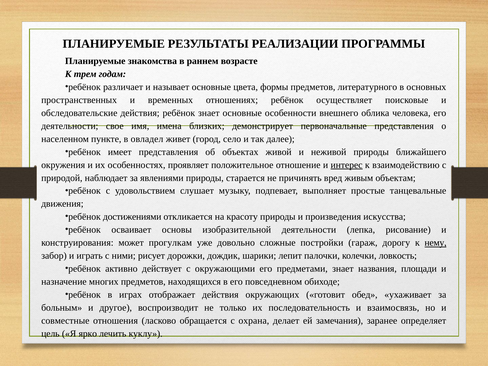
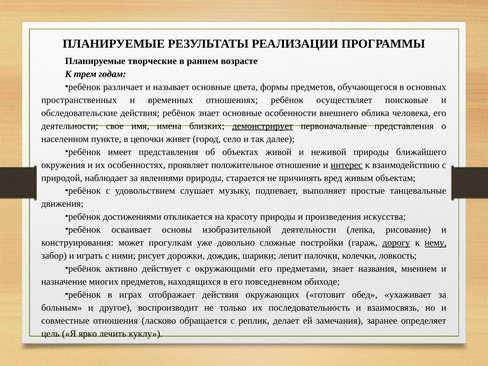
знакомства: знакомства -> творческие
литературного: литературного -> обучающегося
демонстрирует underline: none -> present
овладел: овладел -> цепочки
дорогу underline: none -> present
площади: площади -> мнением
охрана: охрана -> реплик
